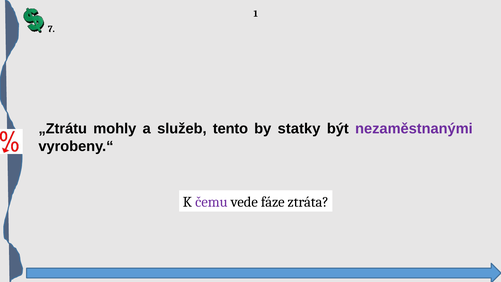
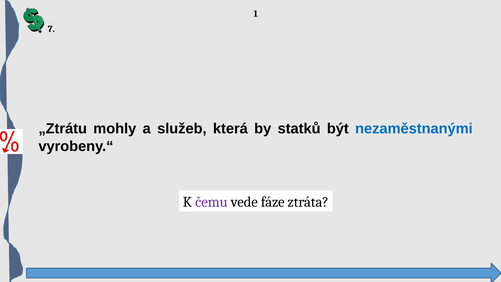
tento: tento -> která
statky: statky -> statků
nezaměstnanými colour: purple -> blue
